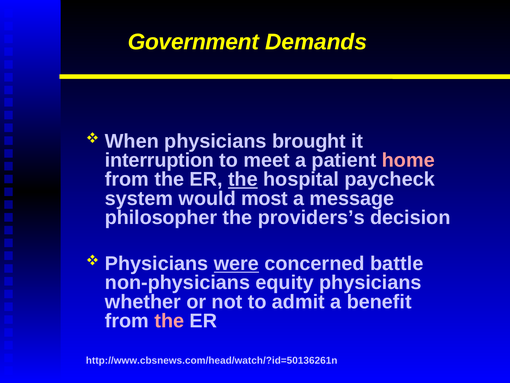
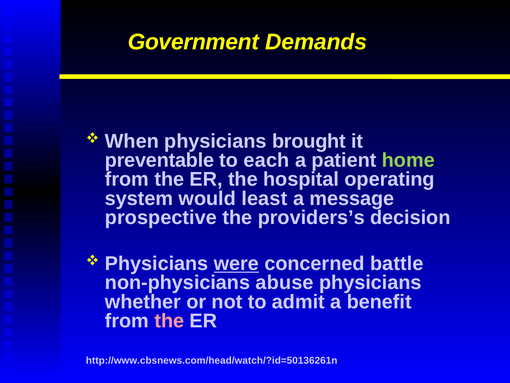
interruption: interruption -> preventable
meet: meet -> each
home colour: pink -> light green
the at (243, 179) underline: present -> none
paycheck: paycheck -> operating
most: most -> least
philosopher: philosopher -> prospective
equity: equity -> abuse
